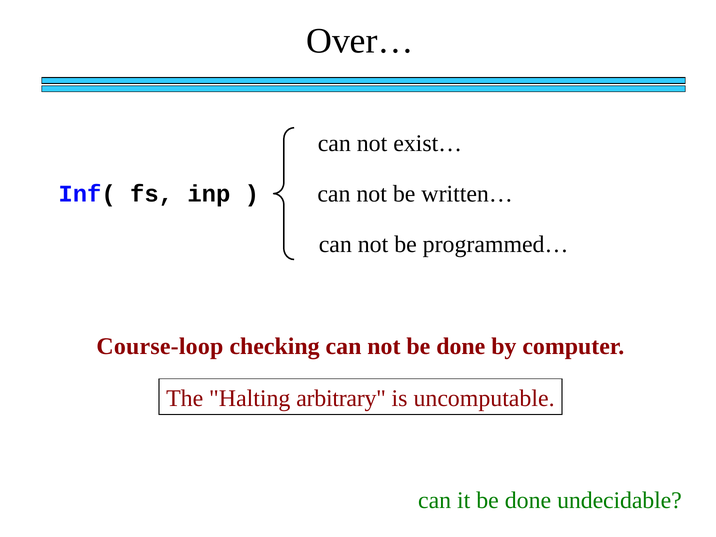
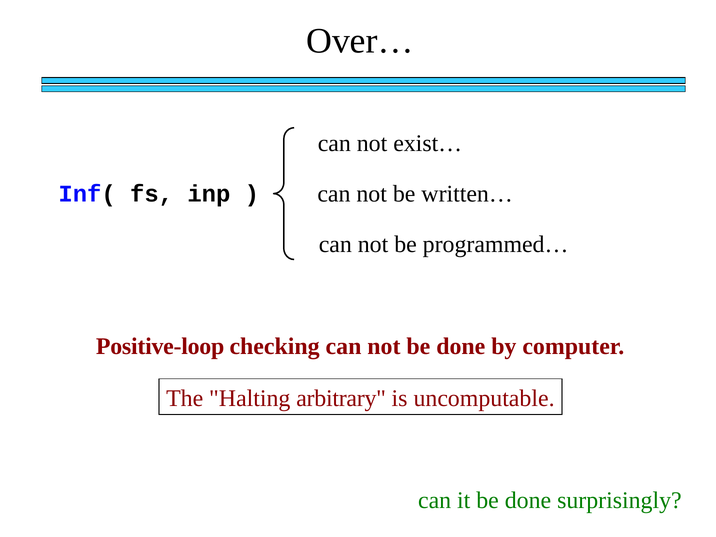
Course-loop: Course-loop -> Positive-loop
undecidable: undecidable -> surprisingly
